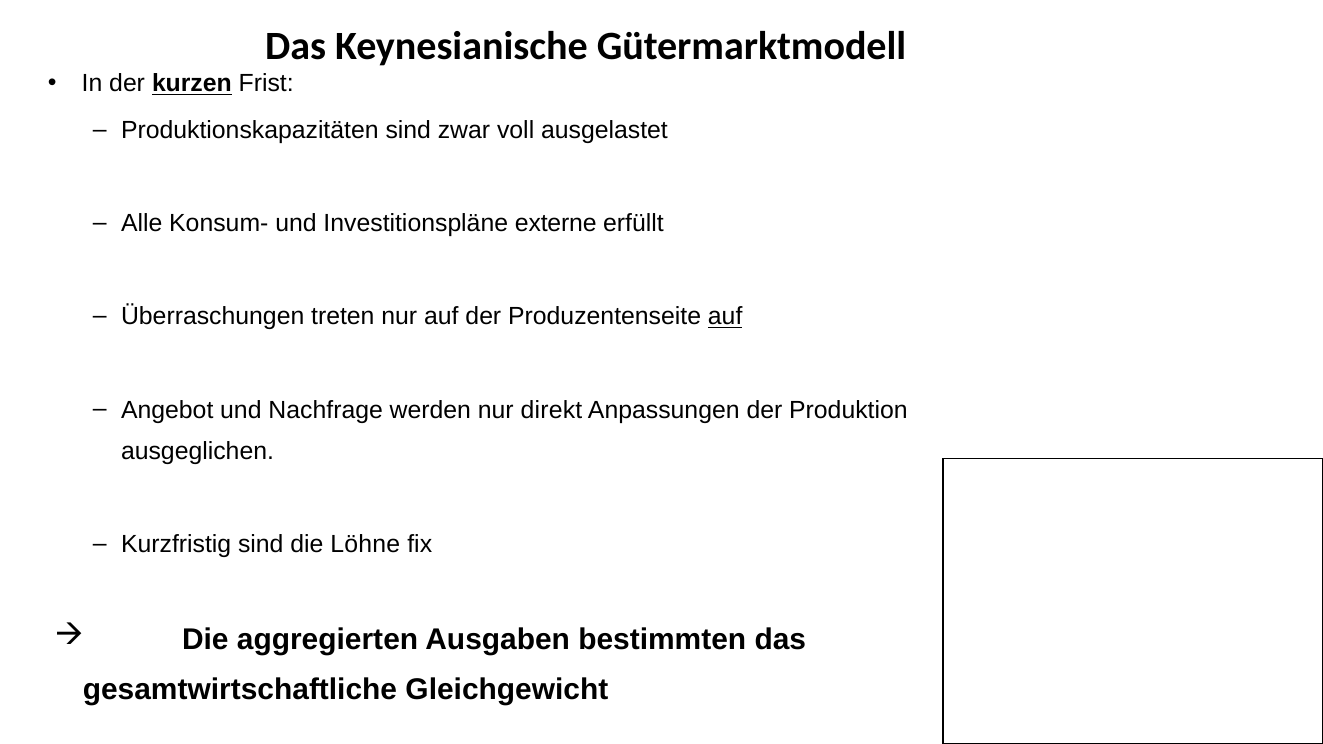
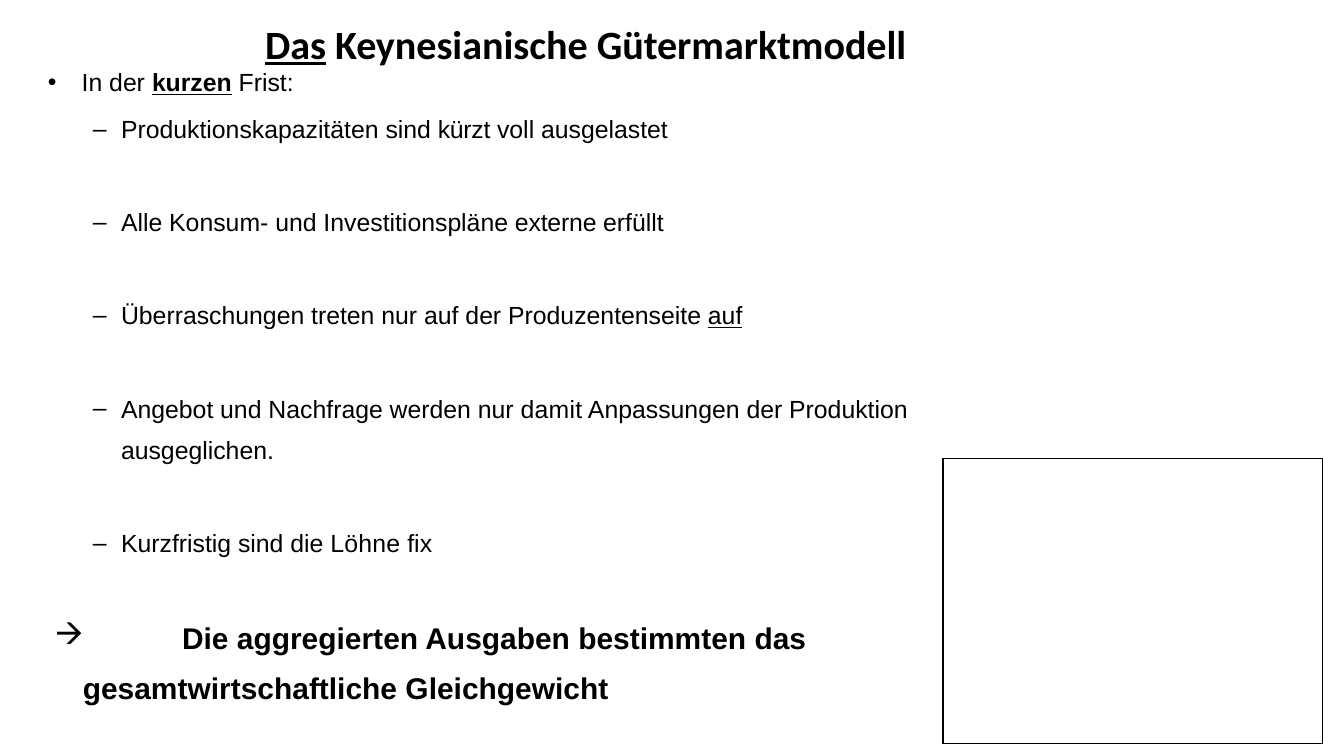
Das at (296, 46) underline: none -> present
zwar: zwar -> kürzt
direkt: direkt -> damit
